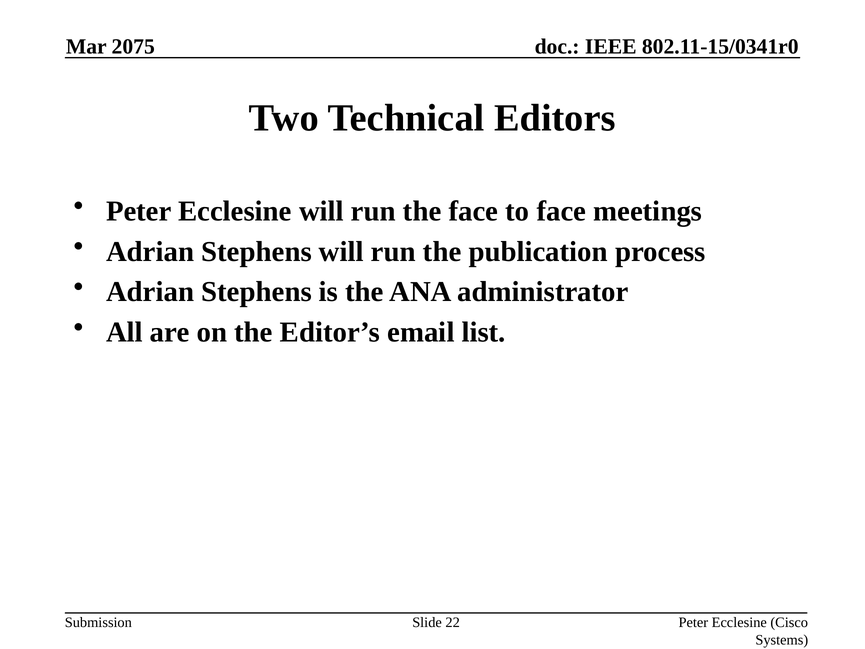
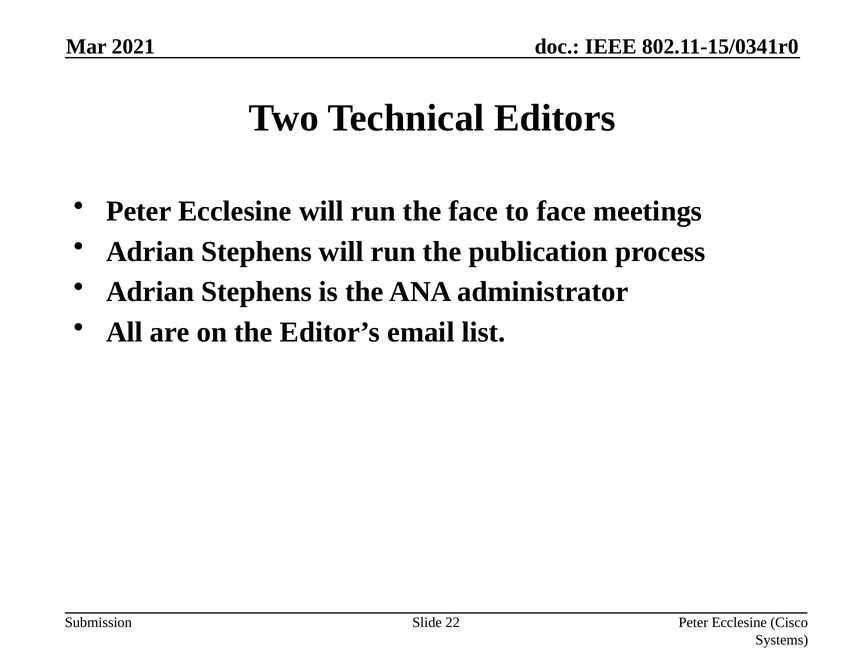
2075: 2075 -> 2021
